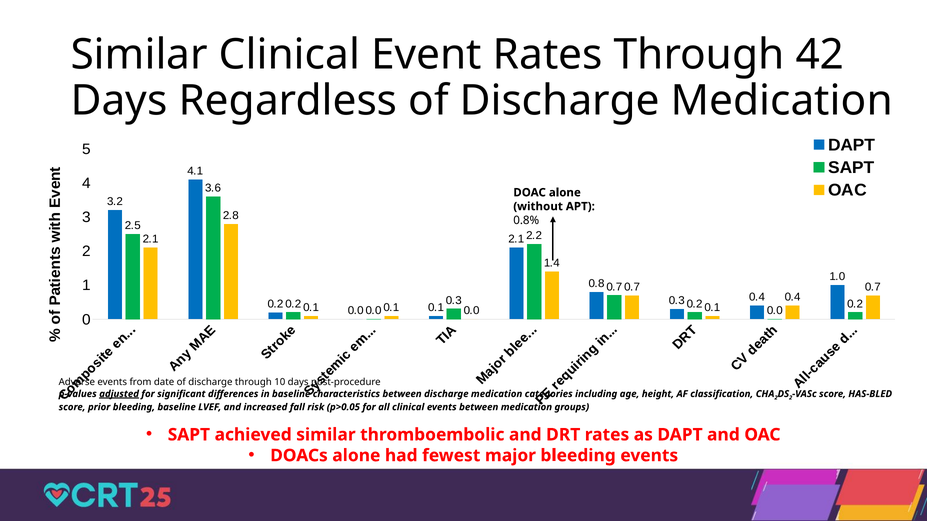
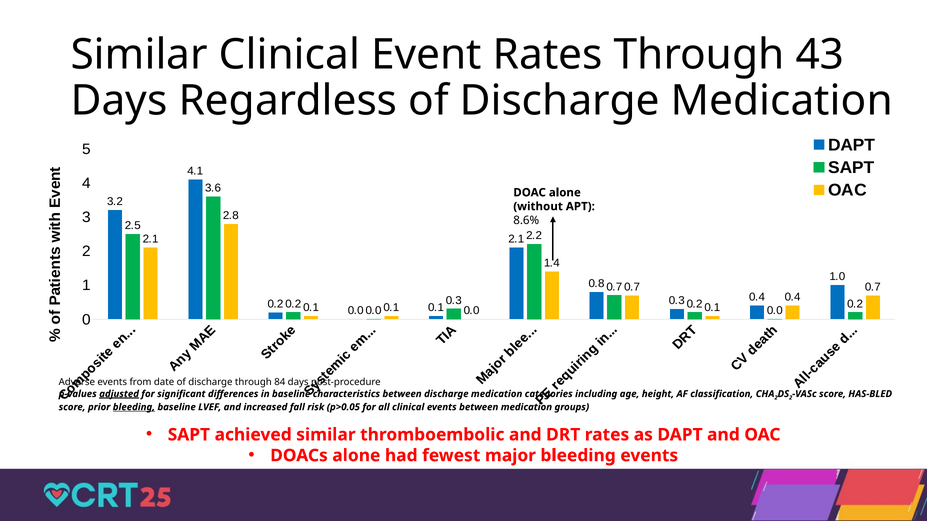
42: 42 -> 43
0.8%: 0.8% -> 8.6%
10: 10 -> 84
bleeding at (134, 407) underline: none -> present
